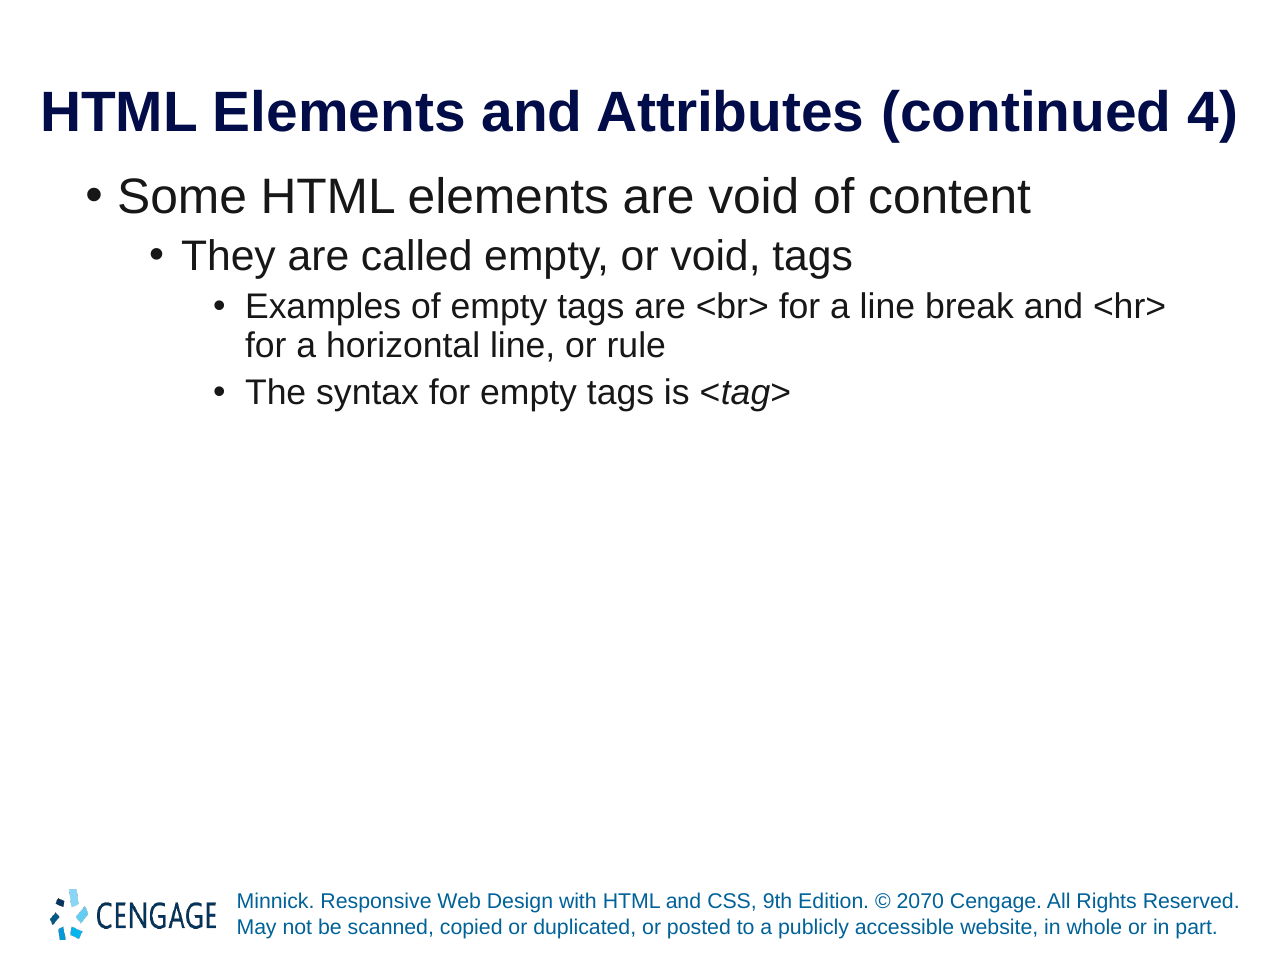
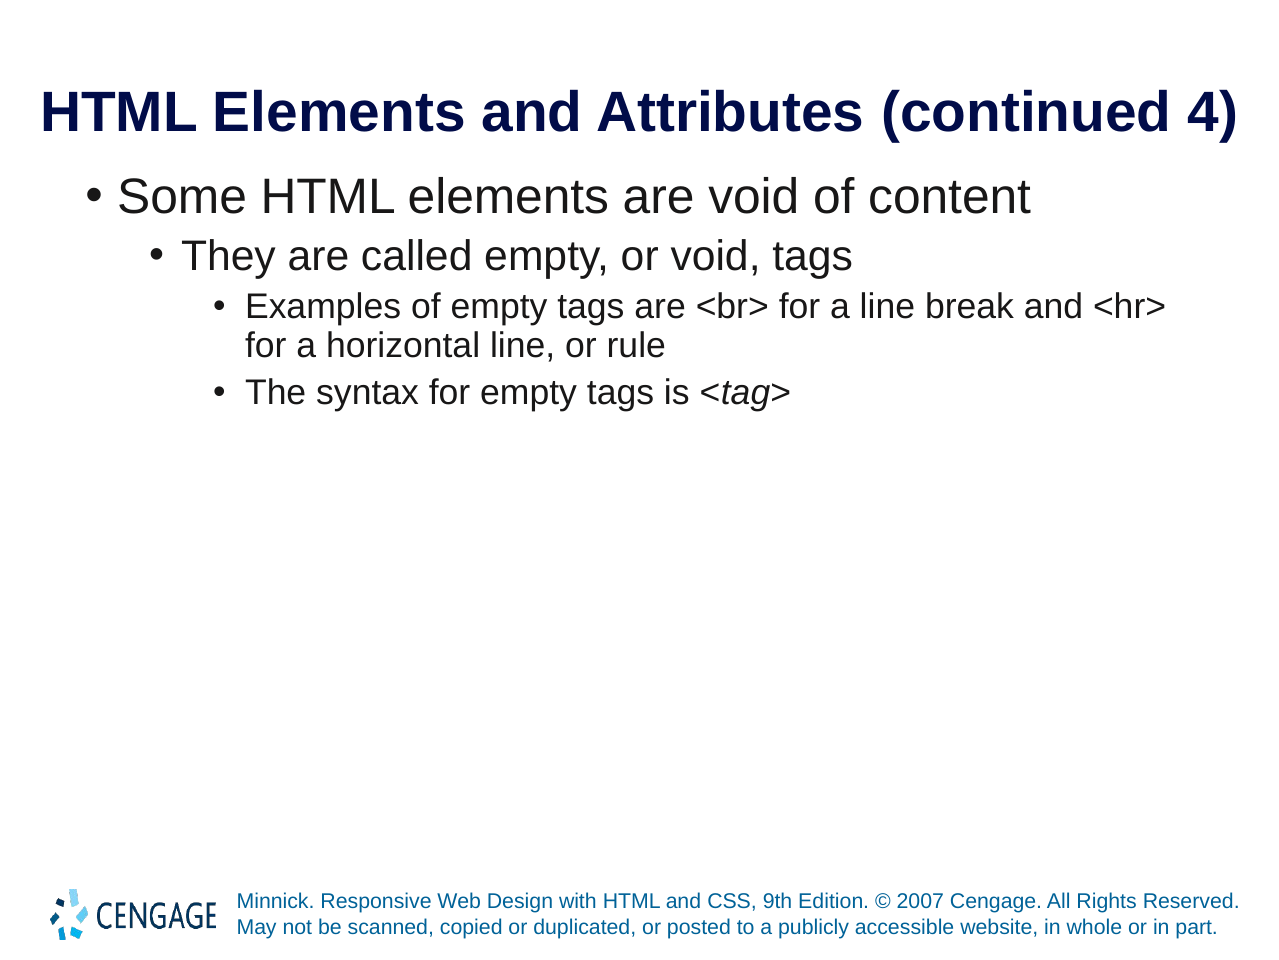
2070: 2070 -> 2007
